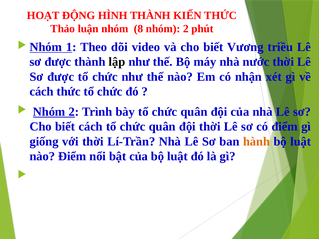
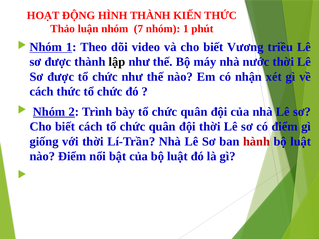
8: 8 -> 7
2 at (186, 29): 2 -> 1
hành colour: orange -> red
